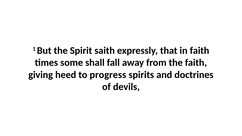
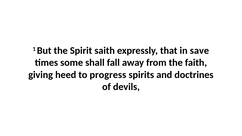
in faith: faith -> save
